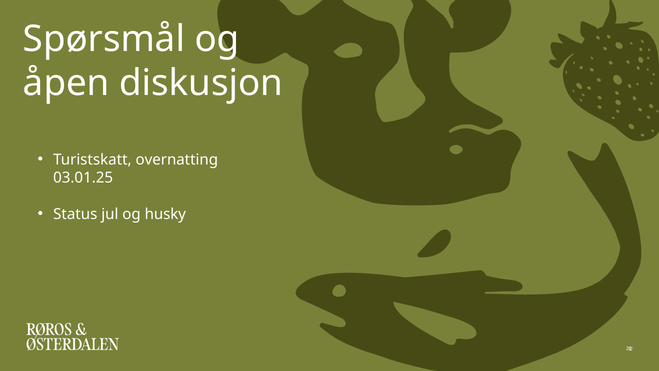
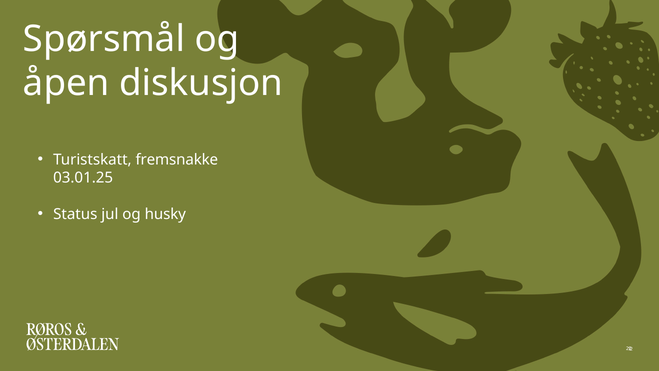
overnatting: overnatting -> fremsnakke
